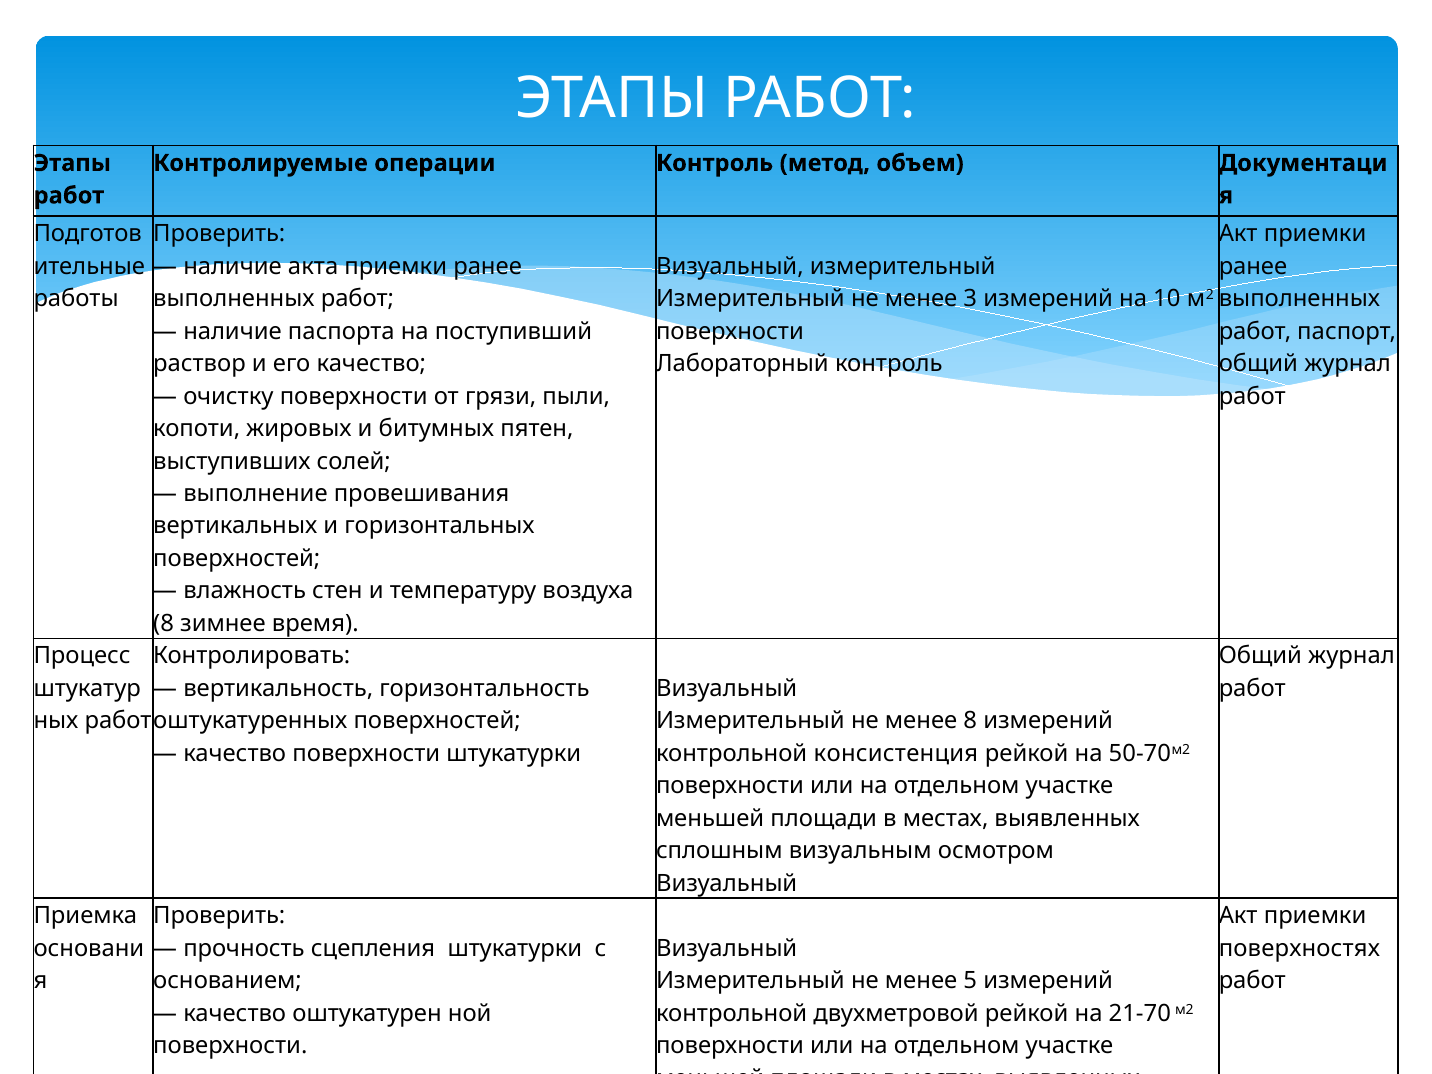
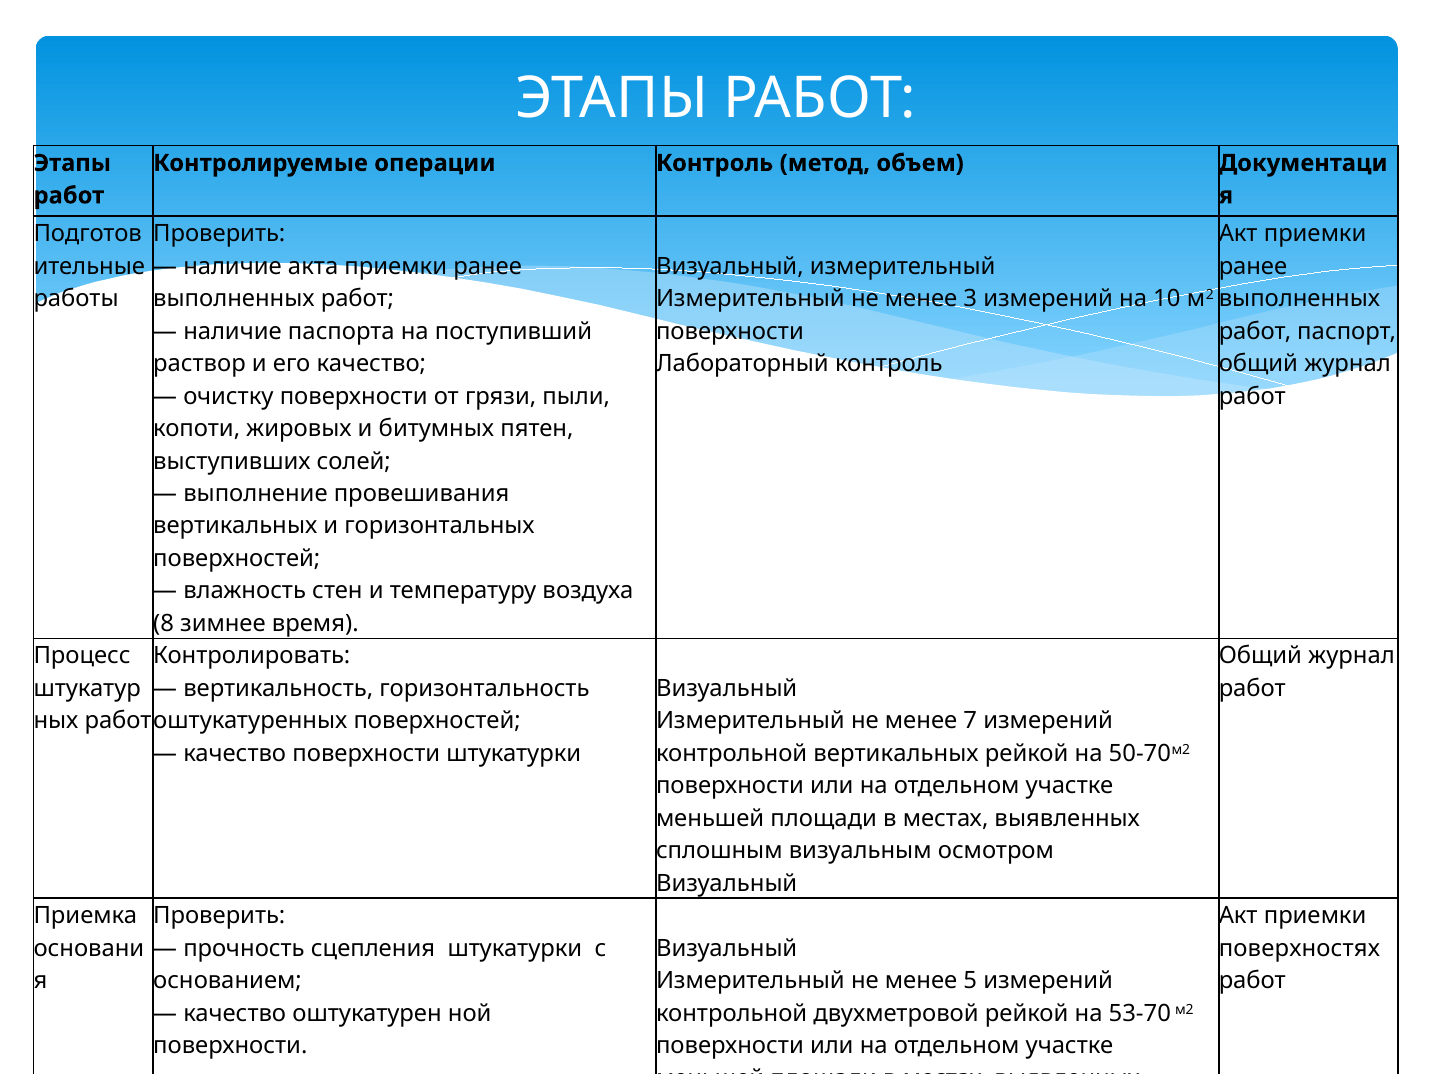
менее 8: 8 -> 7
контрольной консистенция: консистенция -> вертикальных
21-70: 21-70 -> 53-70
